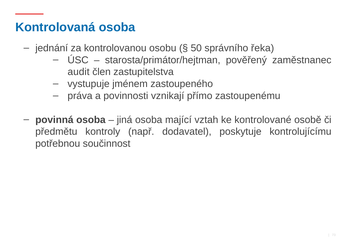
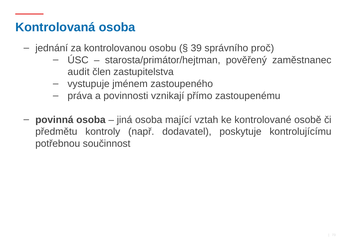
50: 50 -> 39
řeka: řeka -> proč
